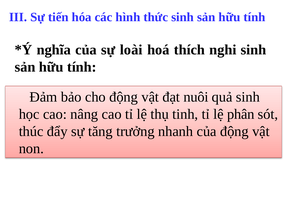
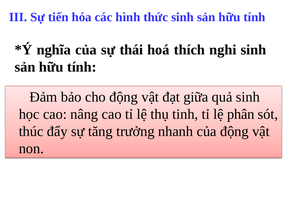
loài: loài -> thái
nuôi: nuôi -> giữa
